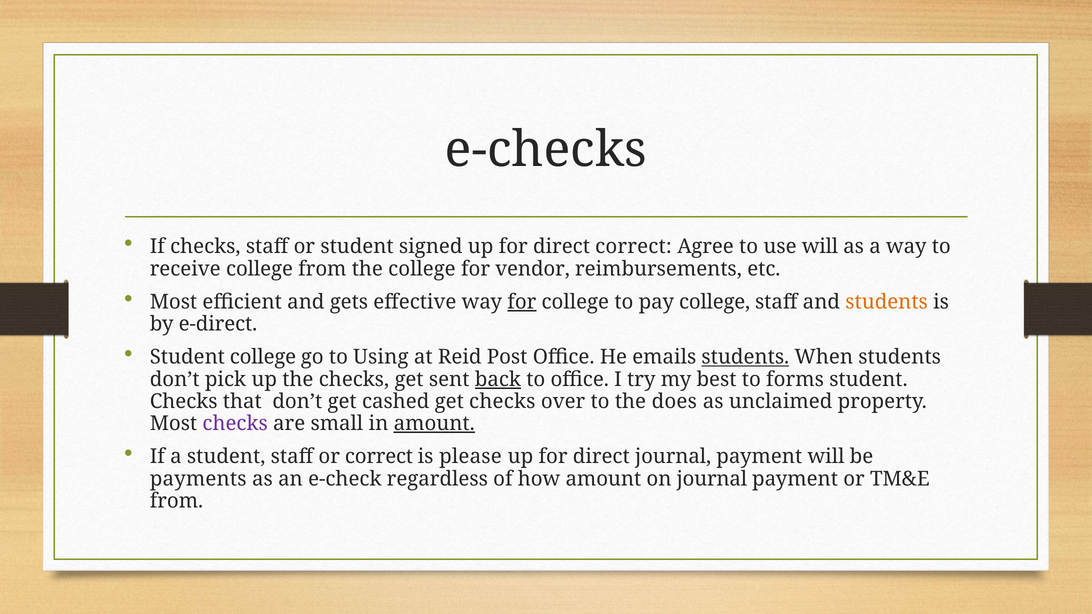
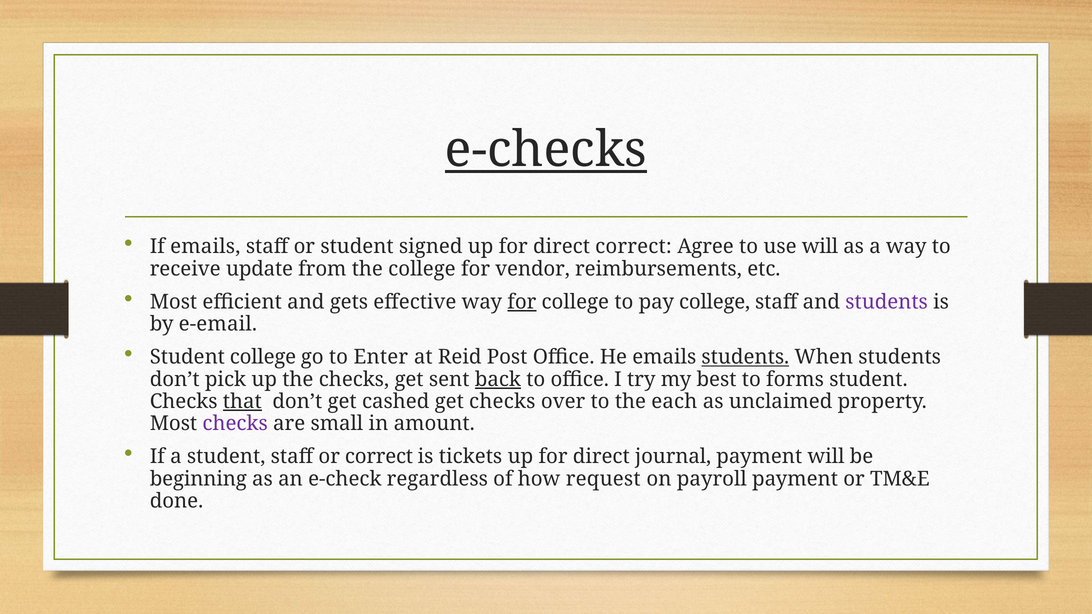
e-checks underline: none -> present
If checks: checks -> emails
receive college: college -> update
students at (887, 302) colour: orange -> purple
e-direct: e-direct -> e-email
Using: Using -> Enter
that underline: none -> present
does: does -> each
amount at (434, 424) underline: present -> none
please: please -> tickets
payments: payments -> beginning
how amount: amount -> request
on journal: journal -> payroll
from at (177, 501): from -> done
